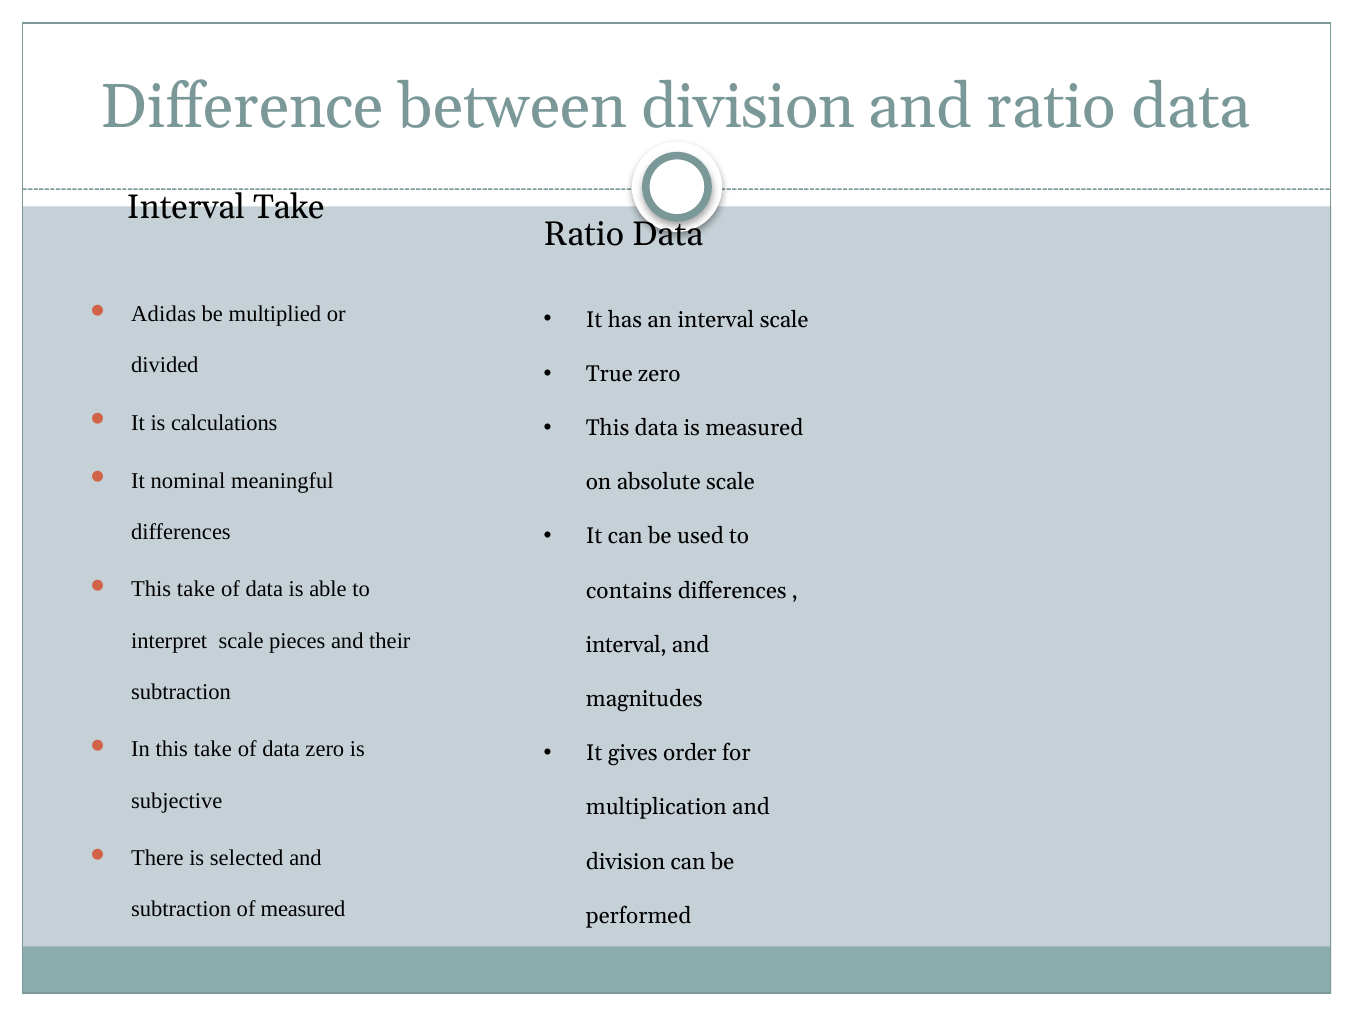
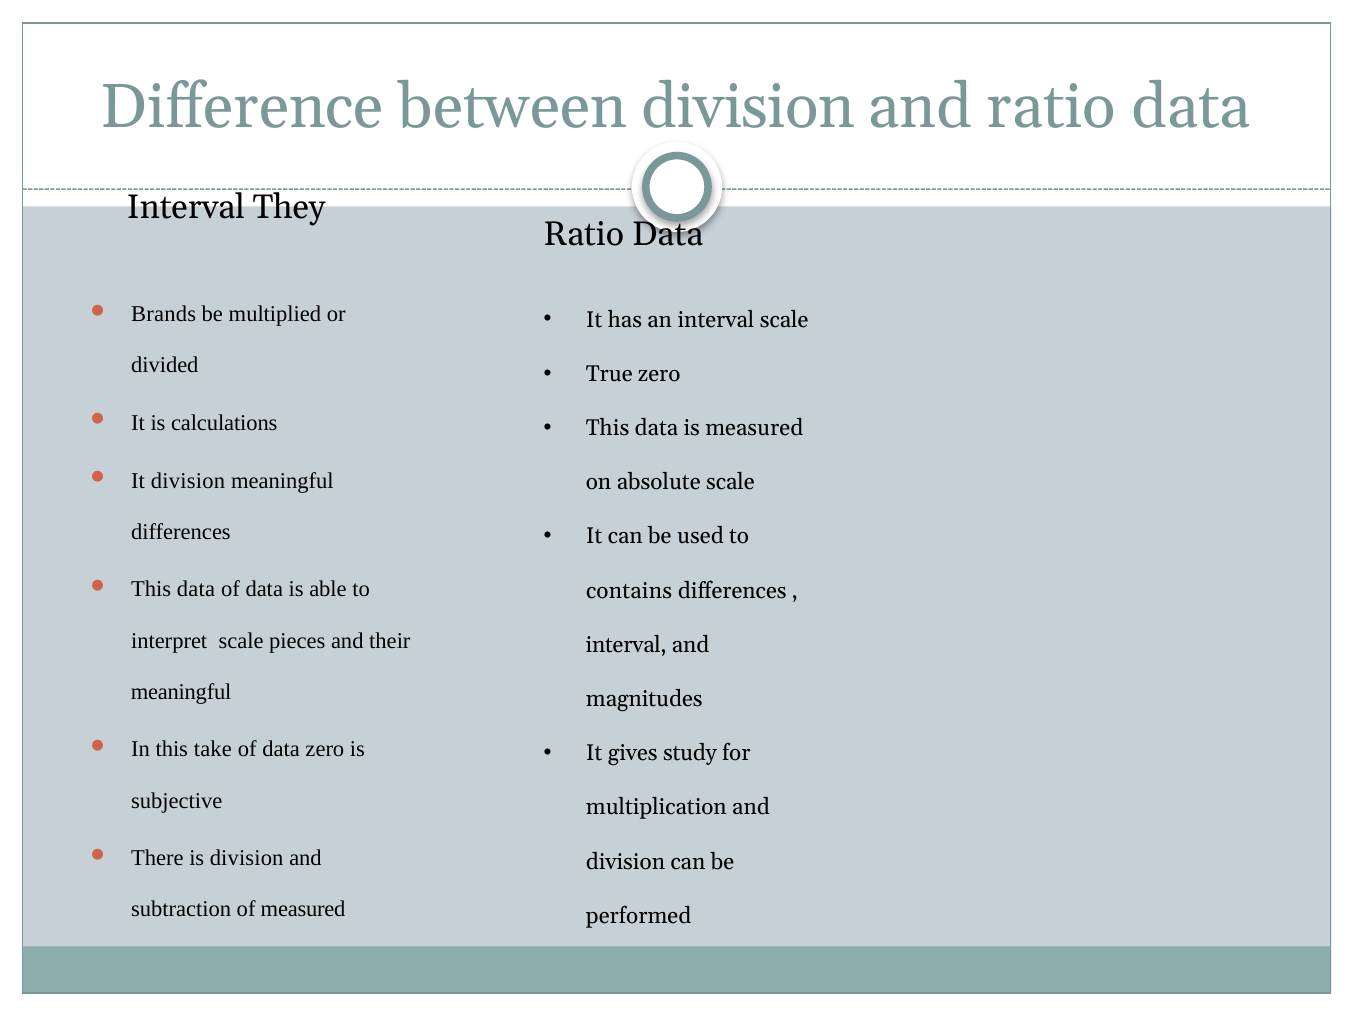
Interval Take: Take -> They
Adidas: Adidas -> Brands
It nominal: nominal -> division
take at (196, 589): take -> data
subtraction at (181, 691): subtraction -> meaningful
order: order -> study
is selected: selected -> division
